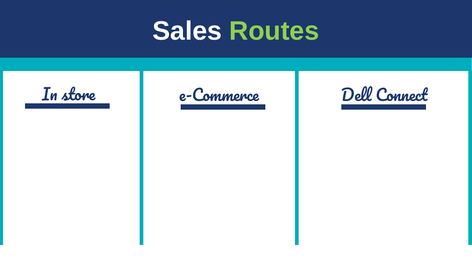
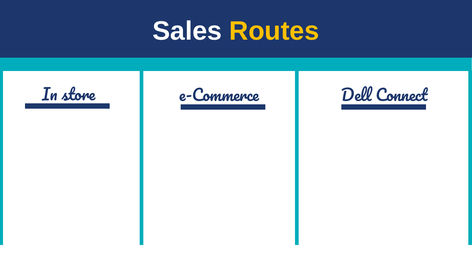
Routes colour: light green -> yellow
